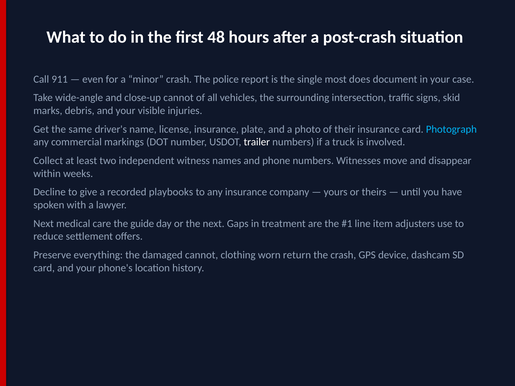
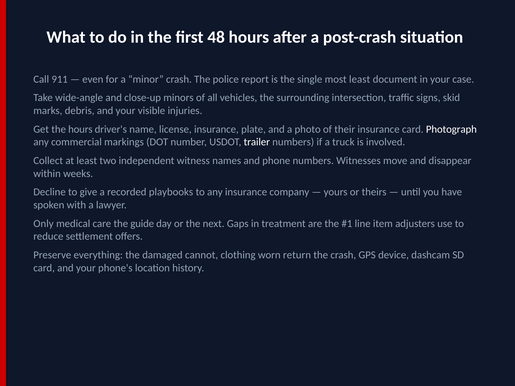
most does: does -> least
close-up cannot: cannot -> minors
the same: same -> hours
Photograph colour: light blue -> white
Next at (44, 224): Next -> Only
